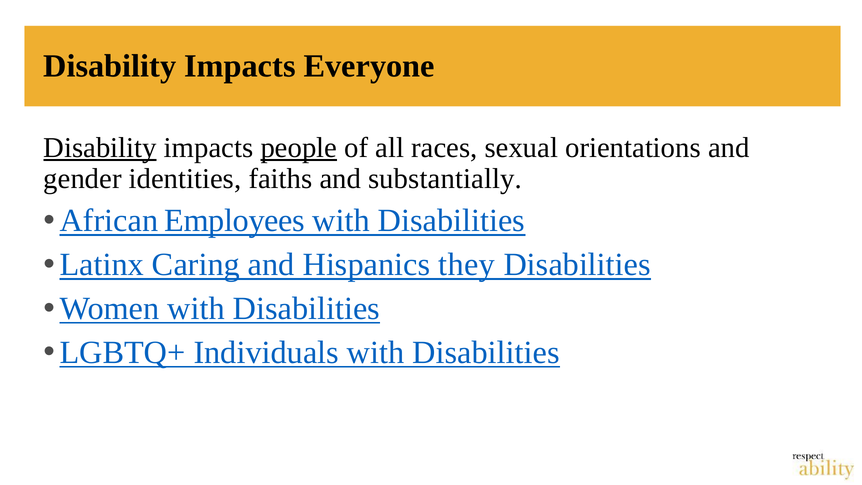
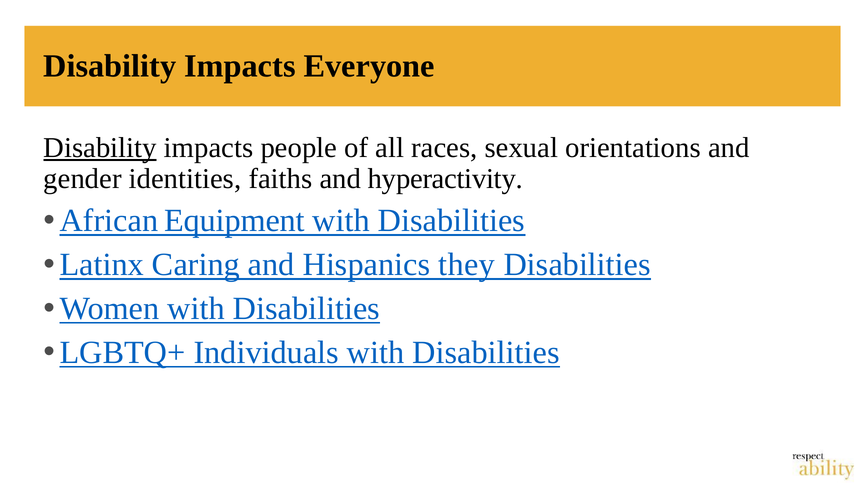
people underline: present -> none
substantially: substantially -> hyperactivity
Employees: Employees -> Equipment
